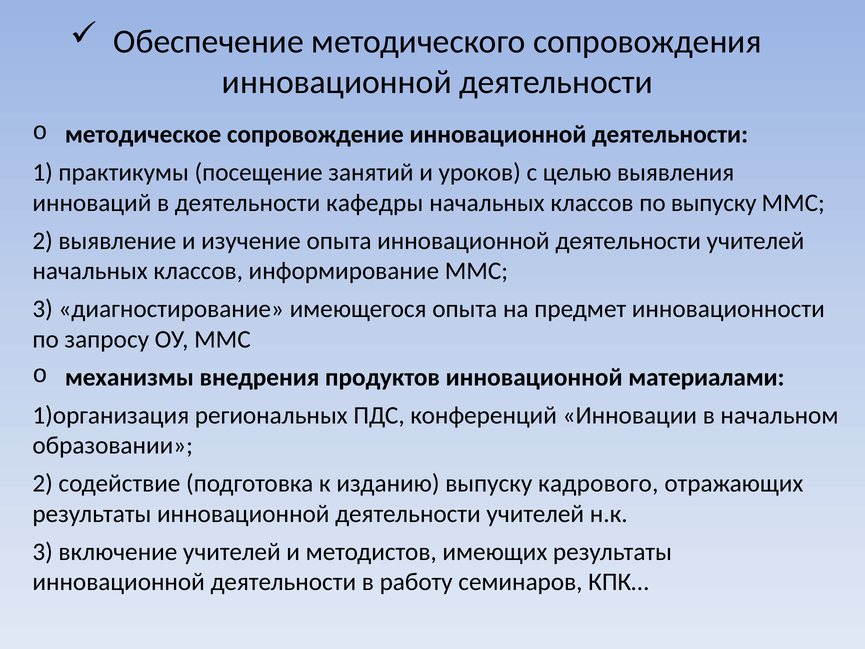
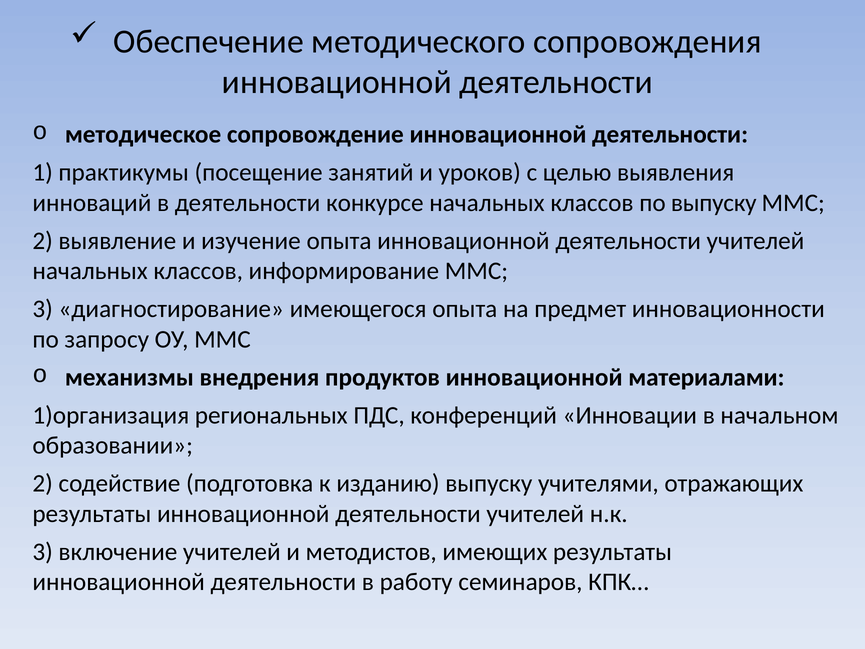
кафедры: кафедры -> конкурсе
кадрового: кадрового -> учителями
